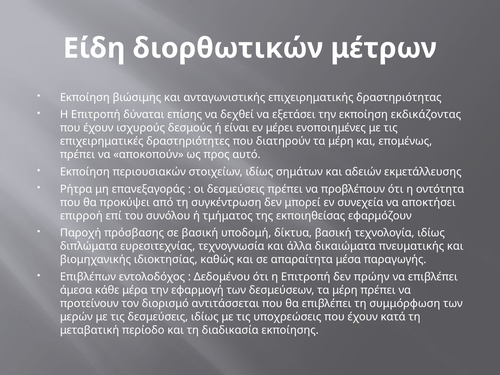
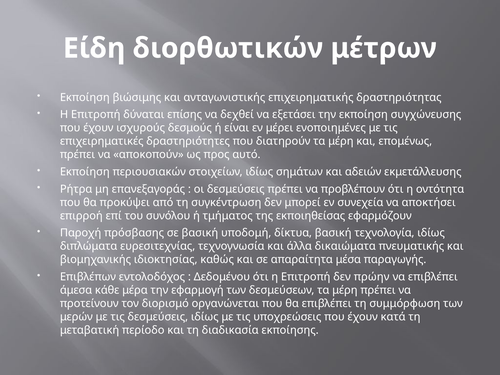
εκδικάζοντας: εκδικάζοντας -> συγχώνευσης
αντιτάσσεται: αντιτάσσεται -> οργανώνεται
